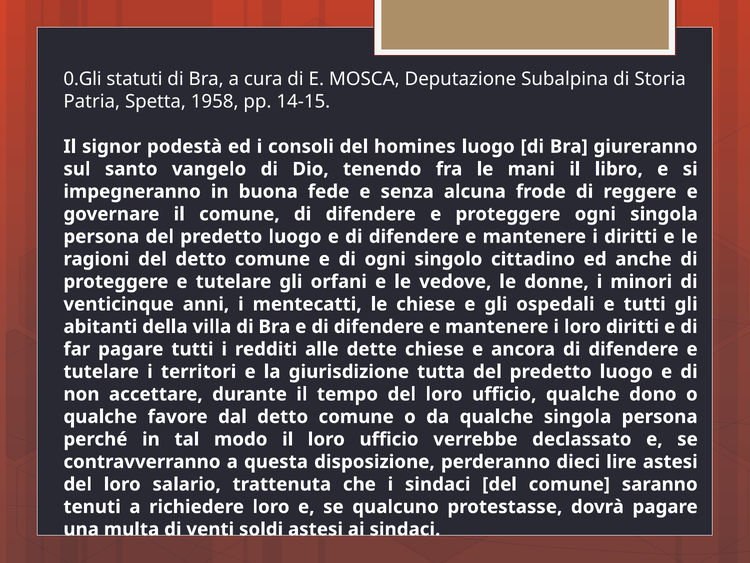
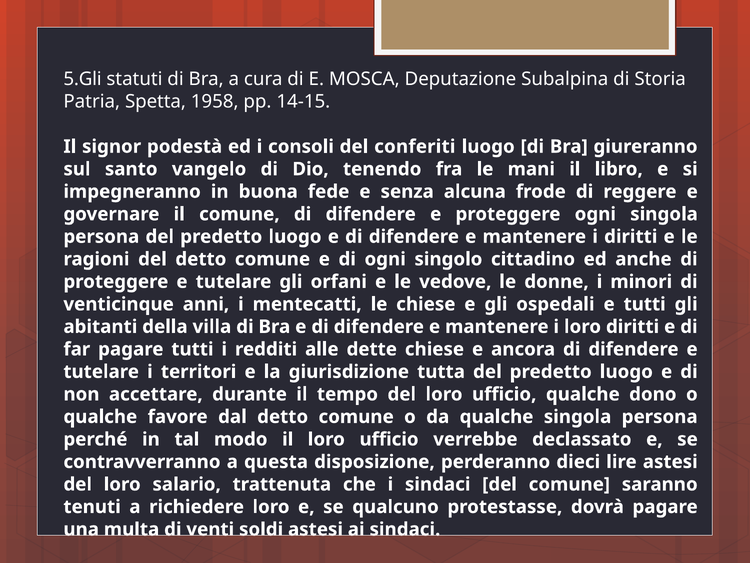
0.Gli: 0.Gli -> 5.Gli
homines: homines -> conferiti
